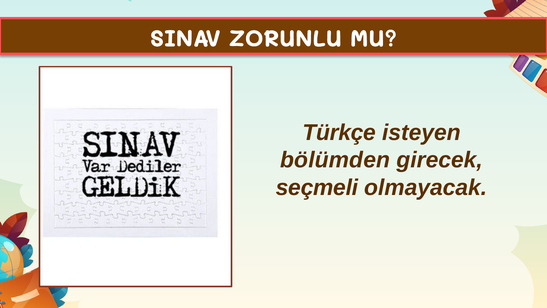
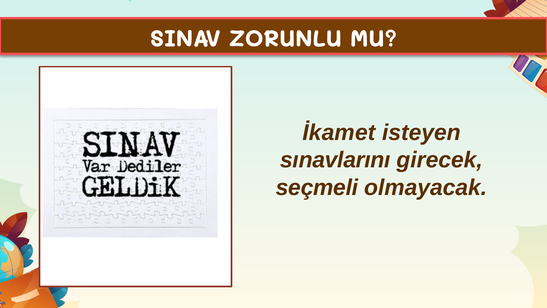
Türkçe: Türkçe -> İkamet
bölümden: bölümden -> sınavlarını
